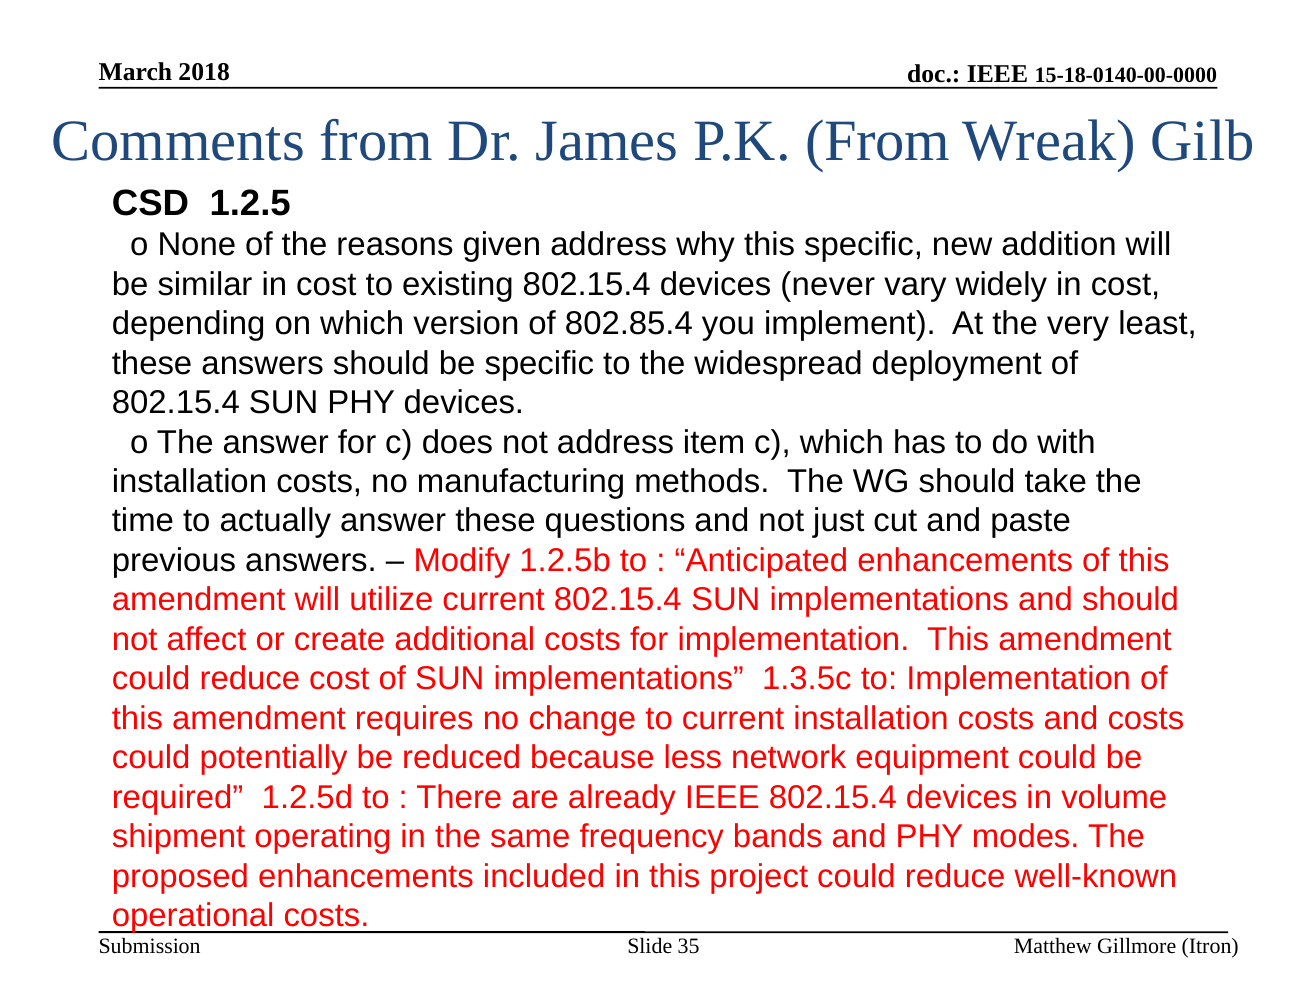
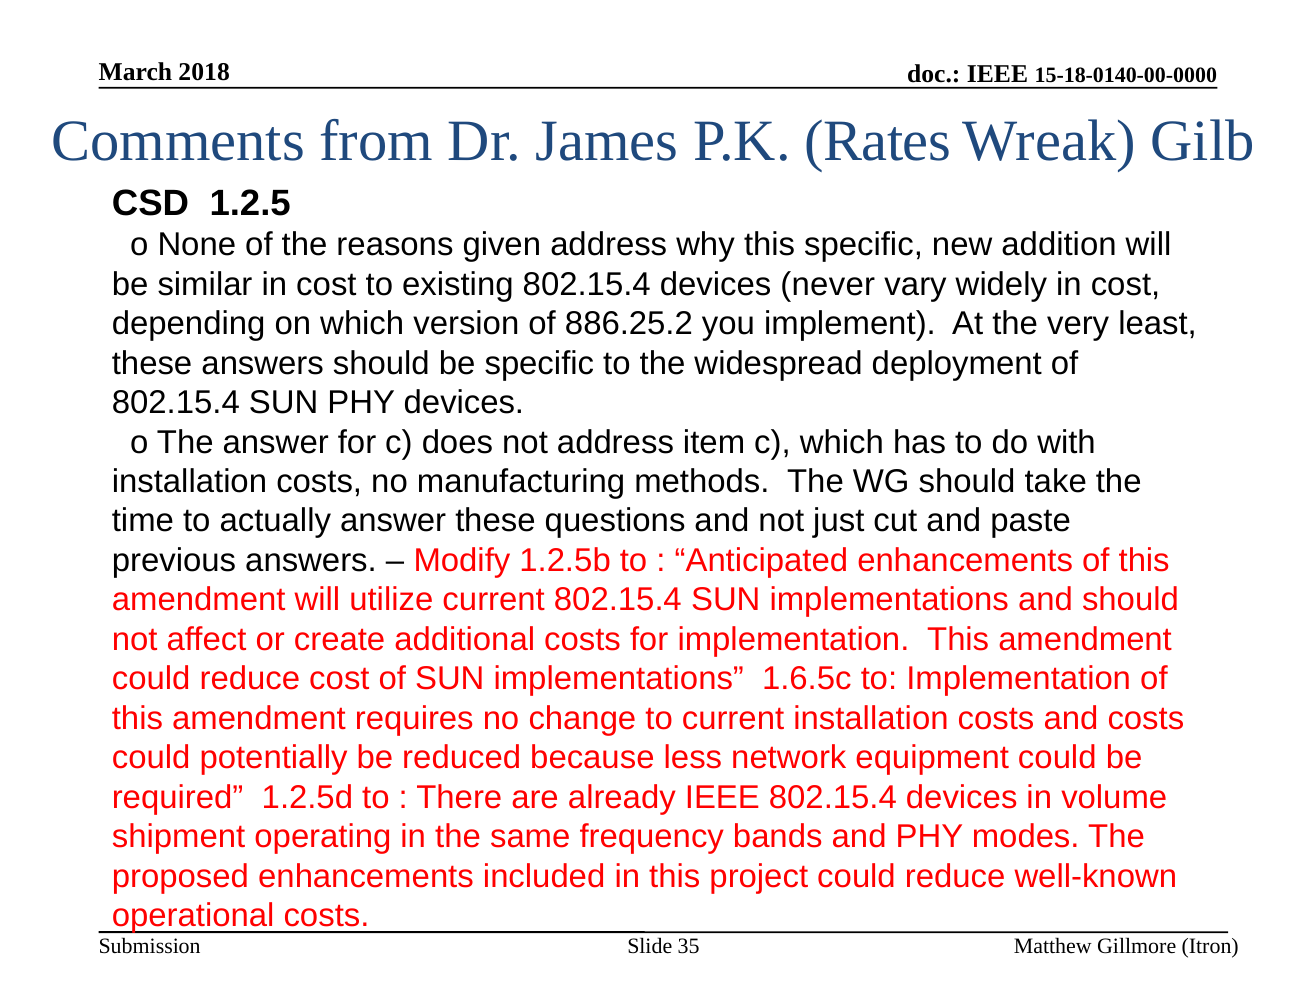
P.K From: From -> Rates
802.85.4: 802.85.4 -> 886.25.2
1.3.5c: 1.3.5c -> 1.6.5c
